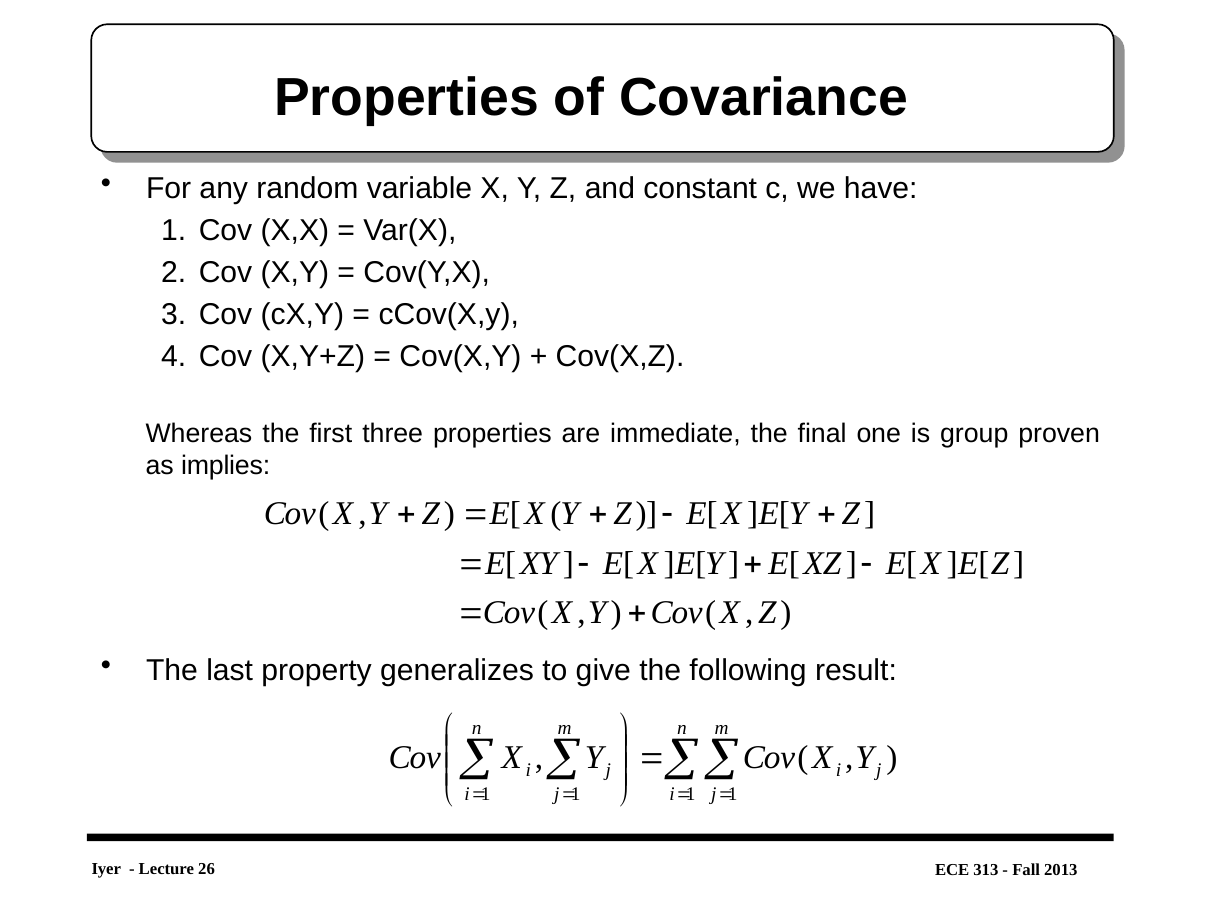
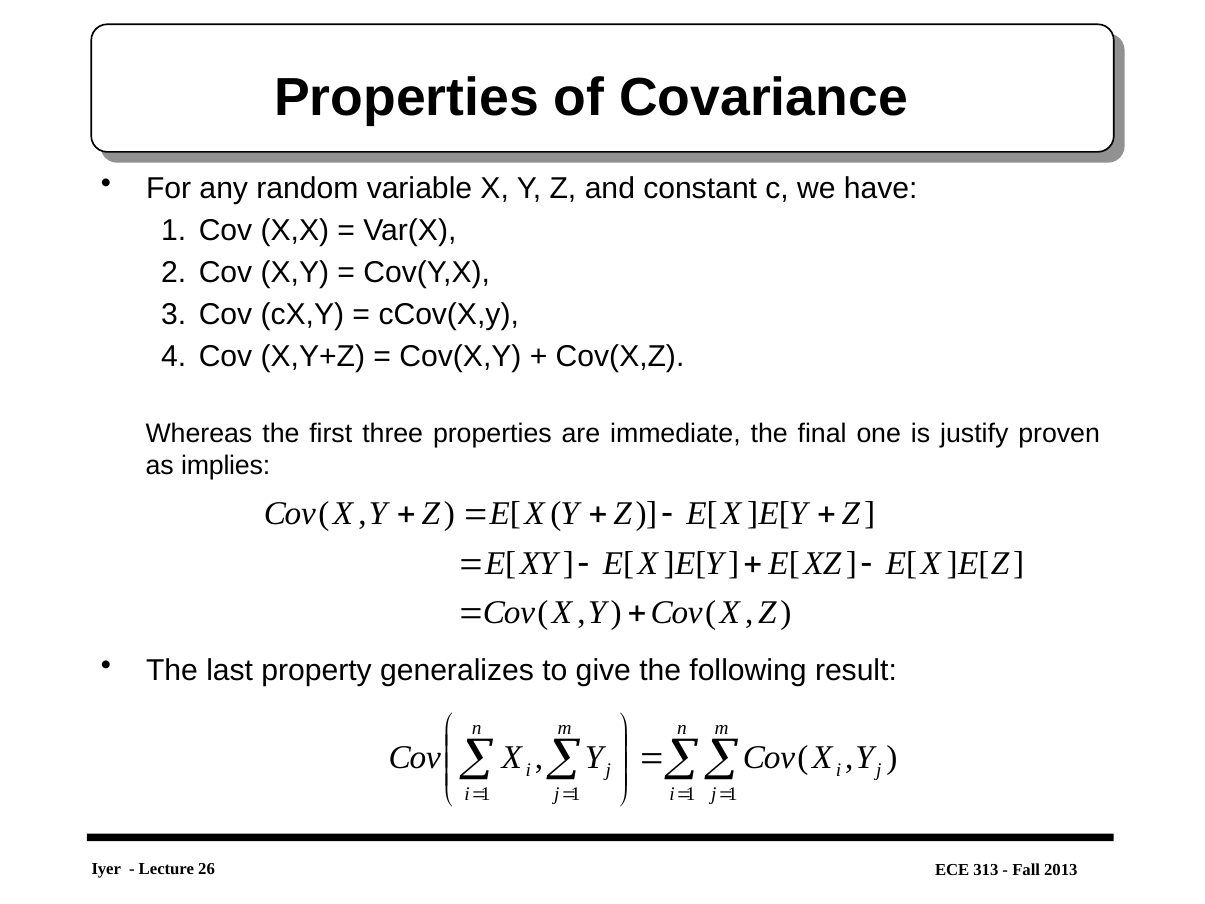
group: group -> justify
